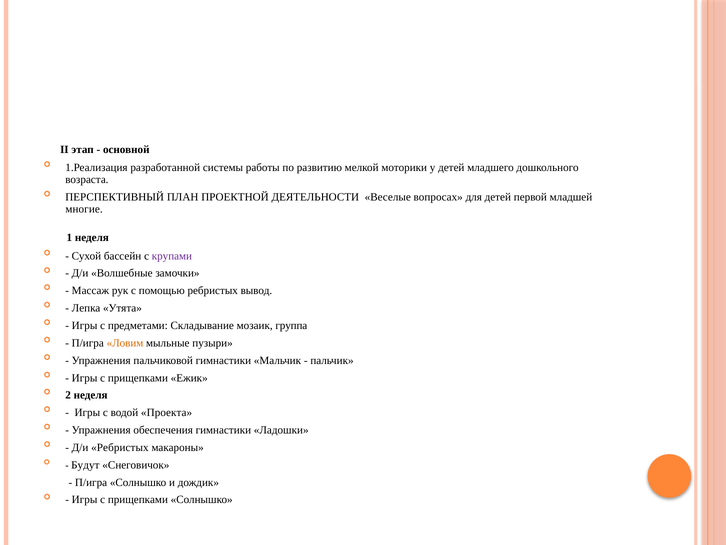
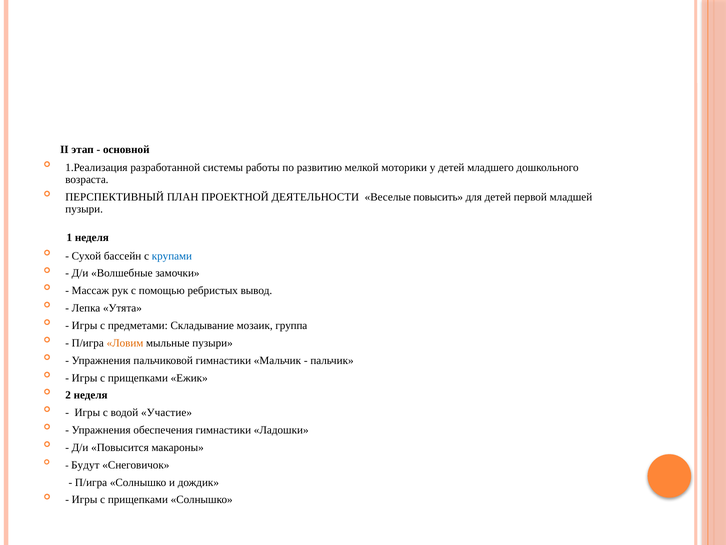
вопросах: вопросах -> повысить
многие at (84, 209): многие -> пузыри
крупами colour: purple -> blue
Проекта: Проекта -> Участие
Д/и Ребристых: Ребристых -> Повысится
